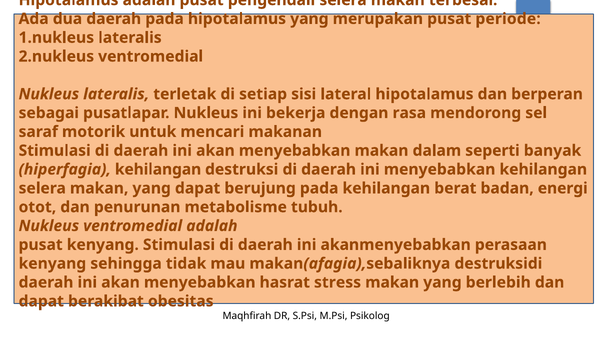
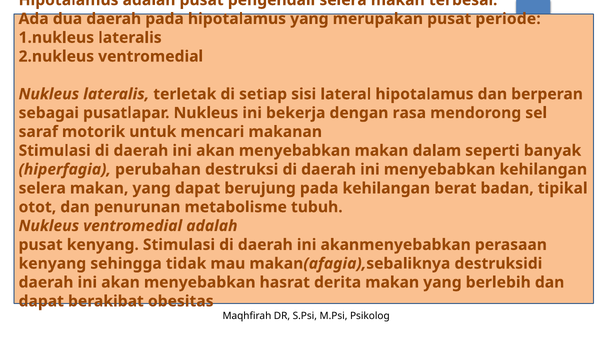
hiperfagia kehilangan: kehilangan -> perubahan
energi: energi -> tipikal
stress: stress -> derita
